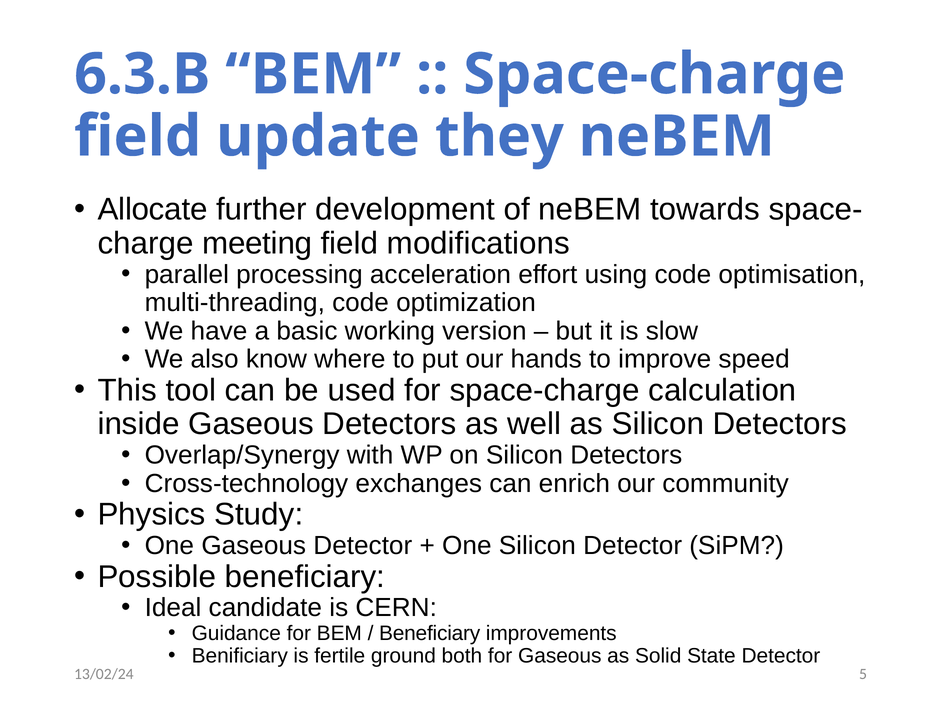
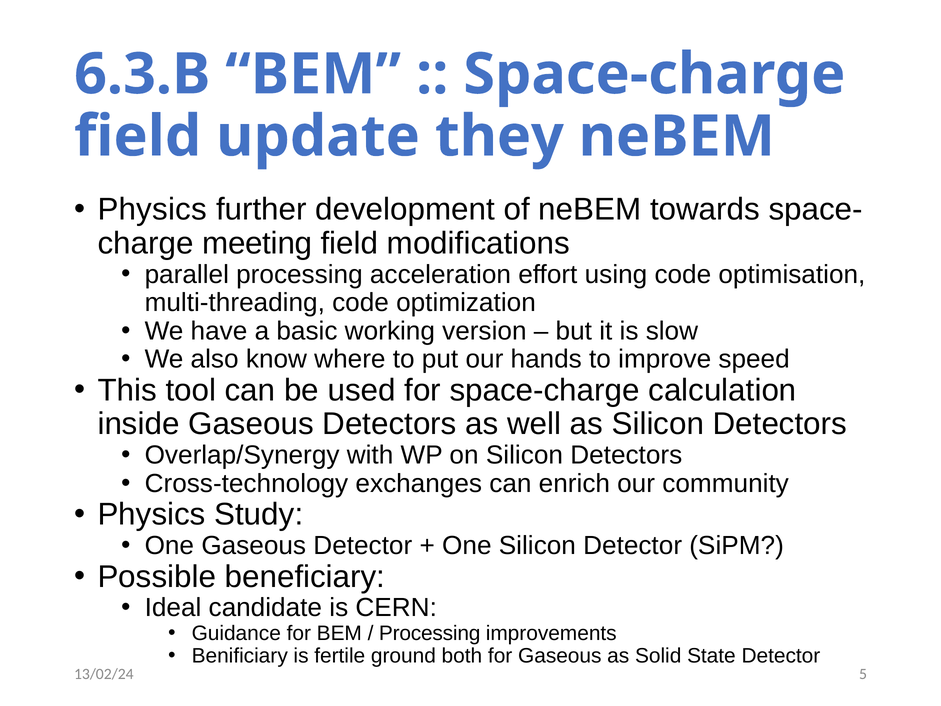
Allocate at (153, 209): Allocate -> Physics
Beneficiary at (430, 633): Beneficiary -> Processing
